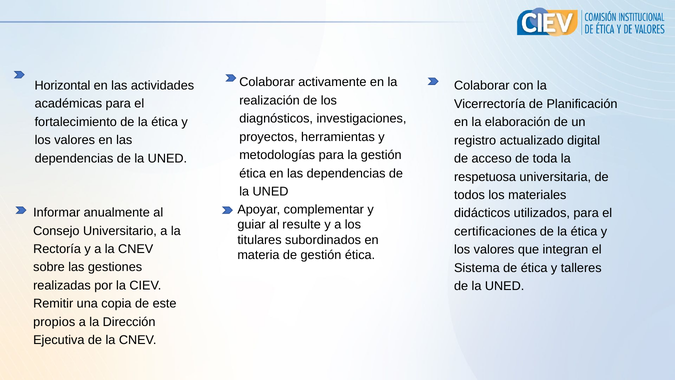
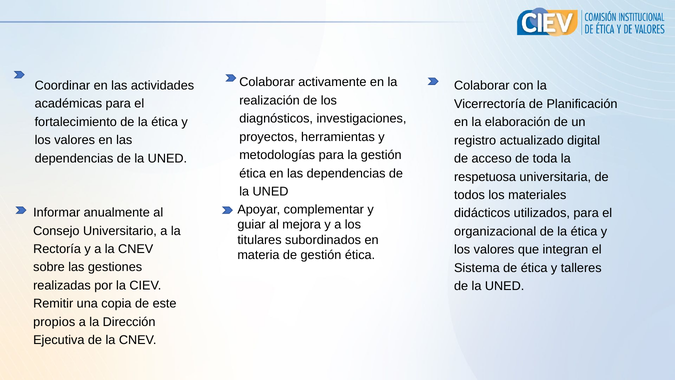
Horizontal: Horizontal -> Coordinar
resulte: resulte -> mejora
certificaciones: certificaciones -> organizacional
